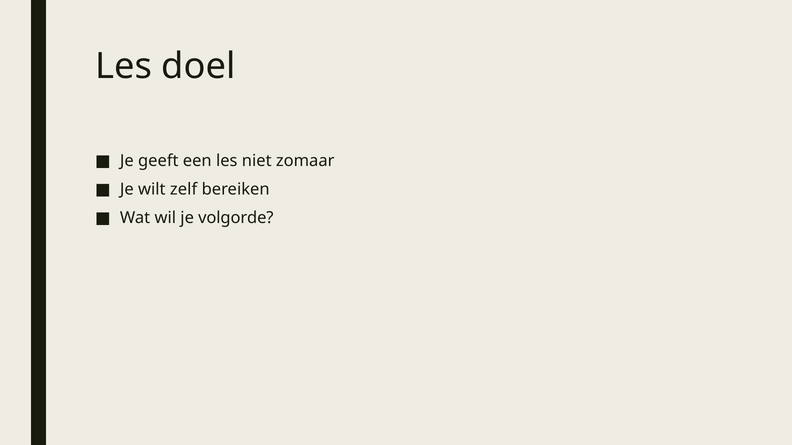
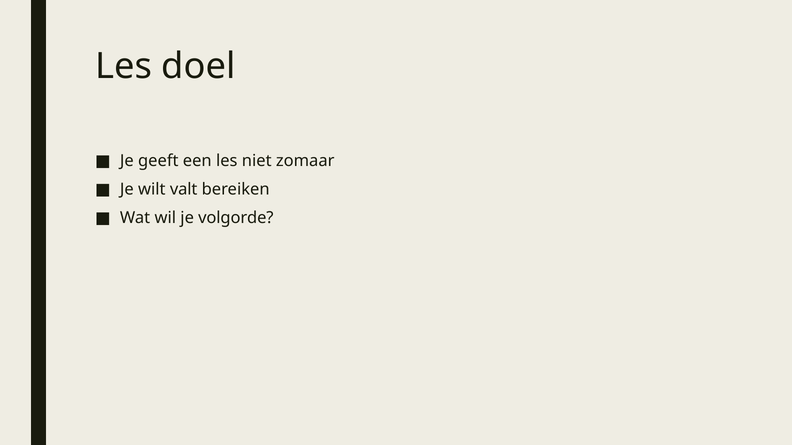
zelf: zelf -> valt
